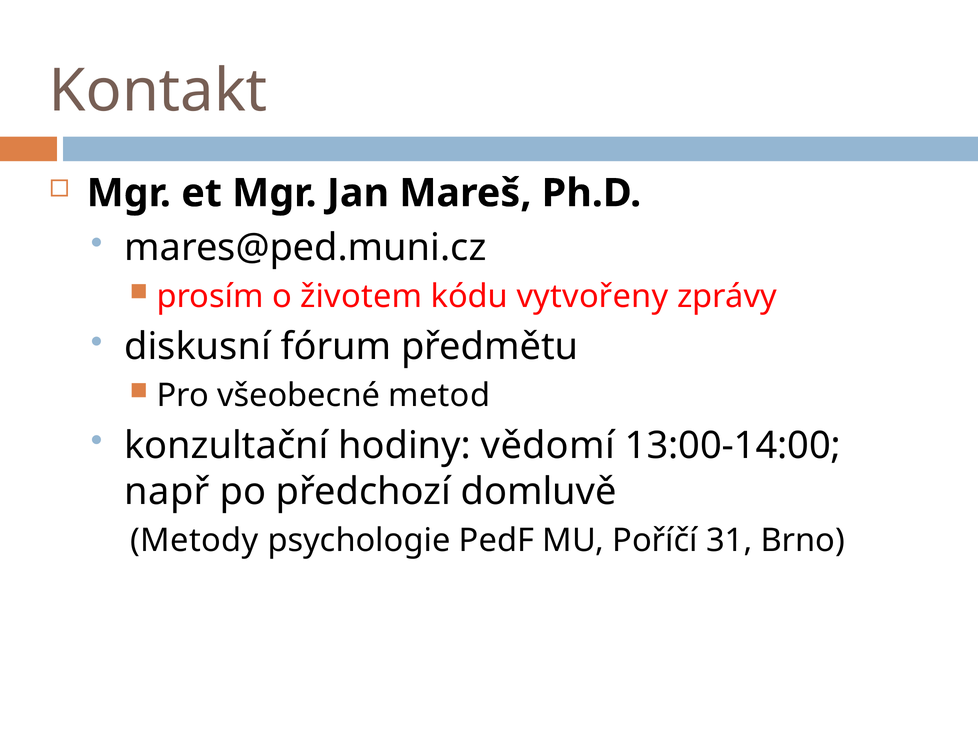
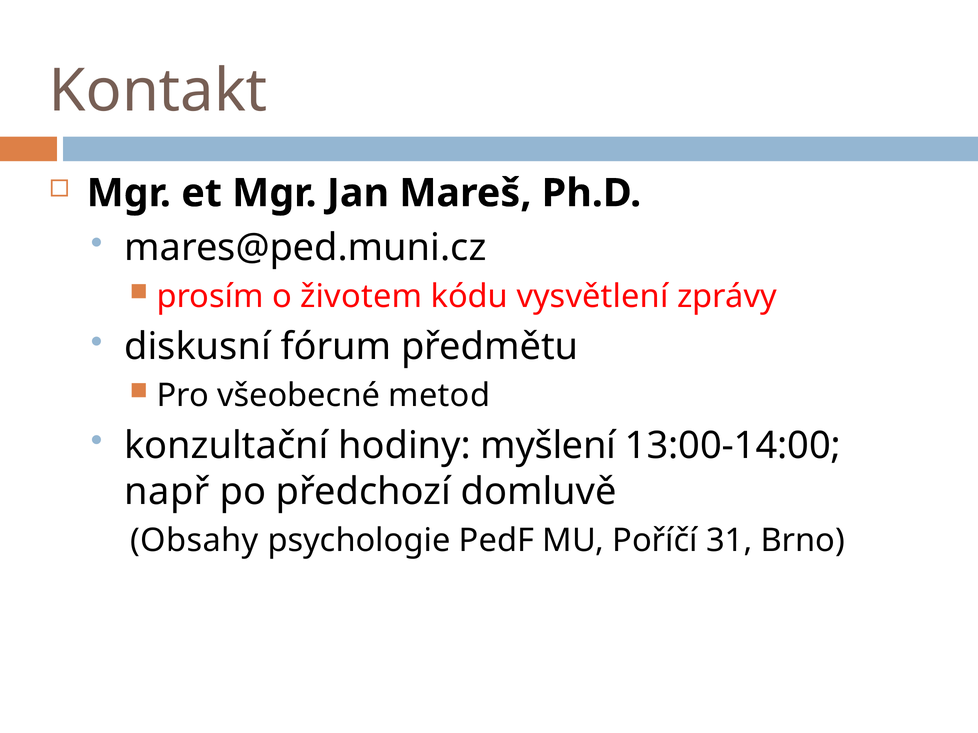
vytvořeny: vytvořeny -> vysvětlení
vědomí: vědomí -> myšlení
Metody: Metody -> Obsahy
